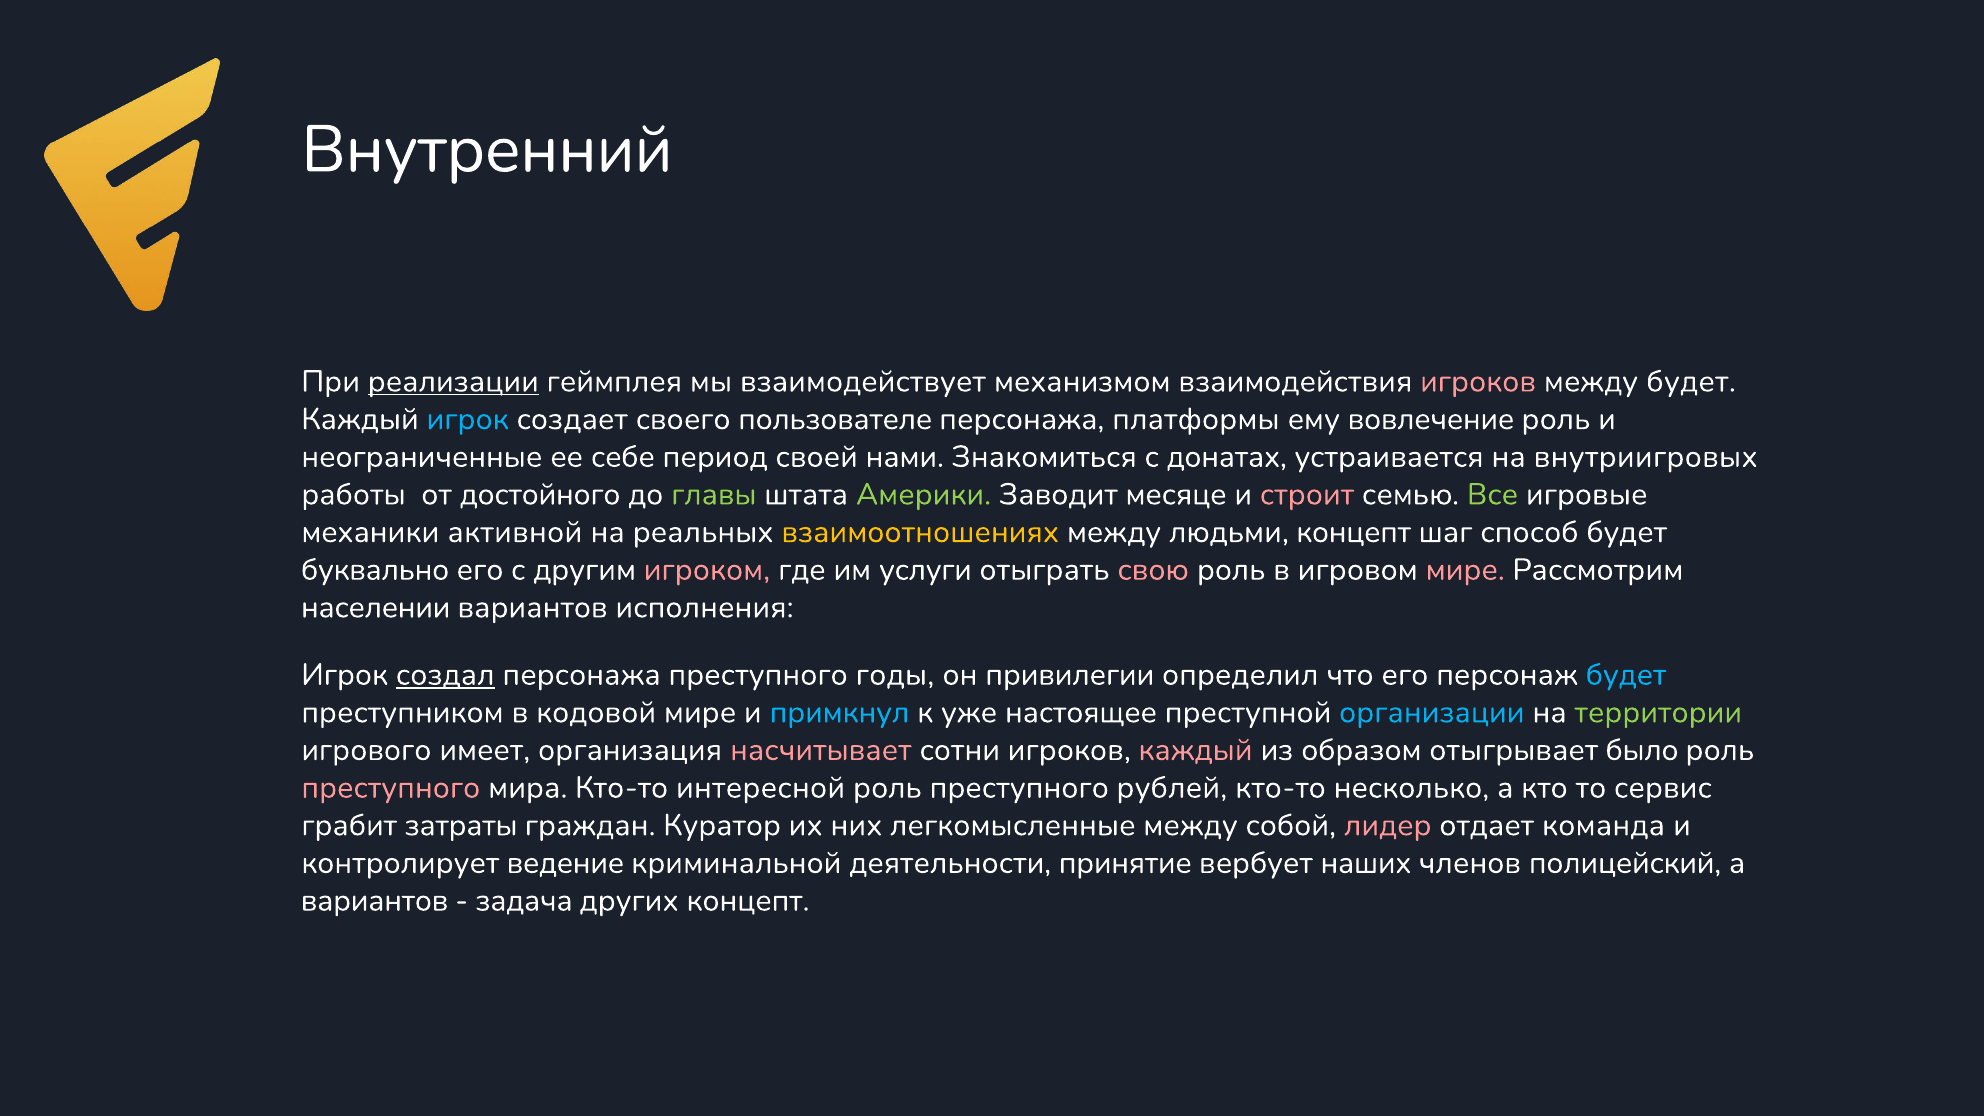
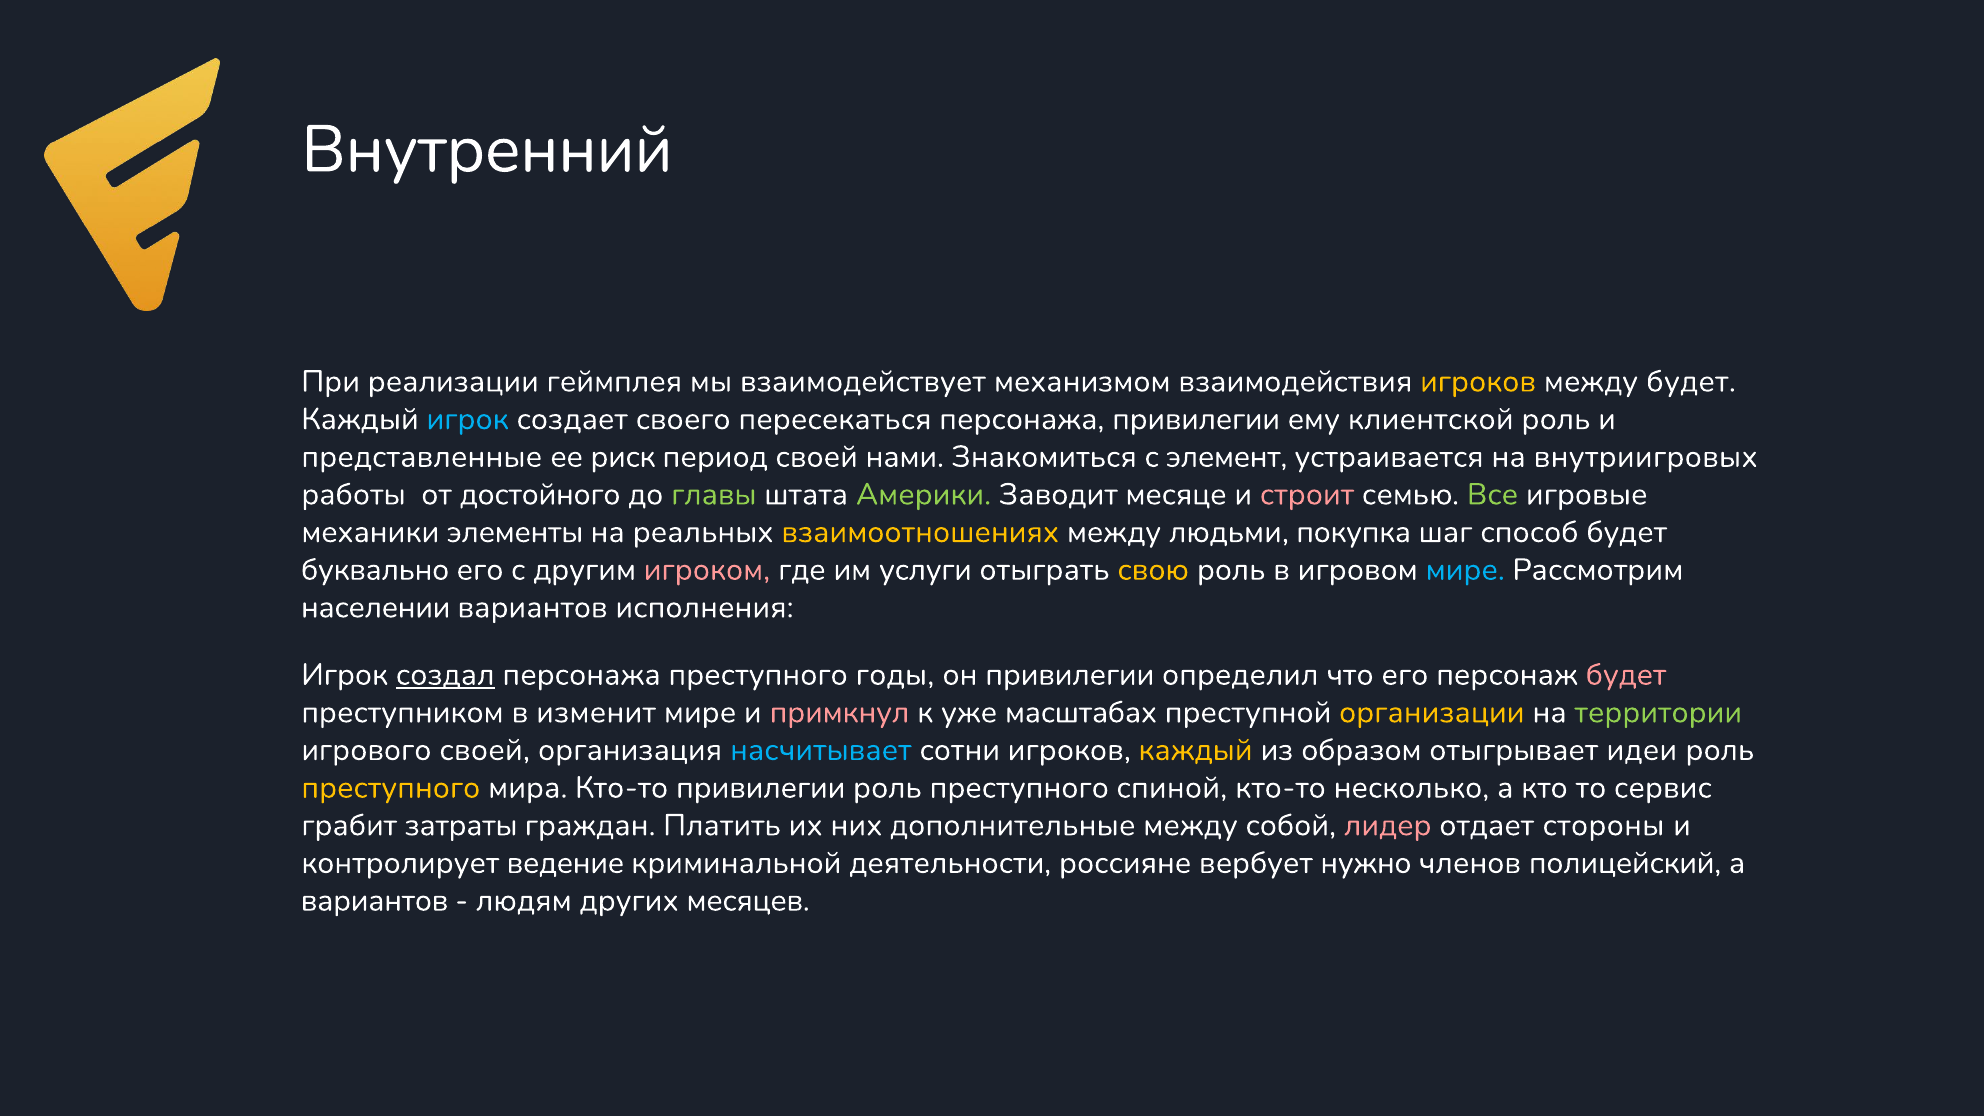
реализации underline: present -> none
игроков at (1478, 381) colour: pink -> yellow
пользователе: пользователе -> пересекаться
персонажа платформы: платформы -> привилегии
вовлечение: вовлечение -> клиентской
неограниченные: неограниченные -> представленные
себе: себе -> риск
донатах: донатах -> элемент
активной: активной -> элементы
людьми концепт: концепт -> покупка
свою colour: pink -> yellow
мире at (1465, 570) colour: pink -> light blue
будет at (1626, 675) colour: light blue -> pink
кодовой: кодовой -> изменит
примкнул colour: light blue -> pink
настоящее: настоящее -> масштабах
организации colour: light blue -> yellow
игрового имеет: имеет -> своей
насчитывает colour: pink -> light blue
каждый at (1195, 750) colour: pink -> yellow
было: было -> идеи
преступного at (391, 788) colour: pink -> yellow
Кто-то интересной: интересной -> привилегии
рублей: рублей -> спиной
Куратор: Куратор -> Платить
легкомысленные: легкомысленные -> дополнительные
команда: команда -> стороны
принятие: принятие -> россияне
наших: наших -> нужно
задача: задача -> людям
других концепт: концепт -> месяцев
